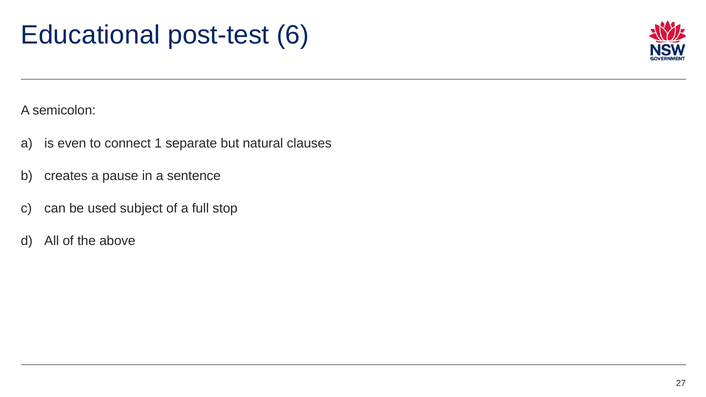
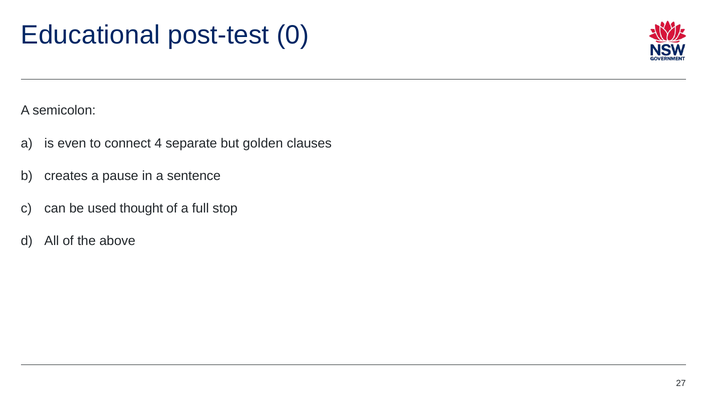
6: 6 -> 0
1: 1 -> 4
natural: natural -> golden
subject: subject -> thought
